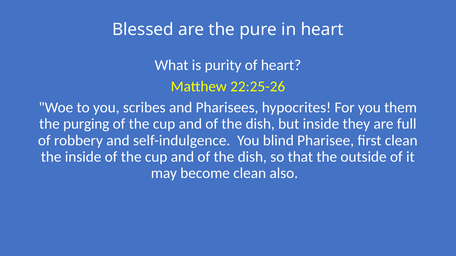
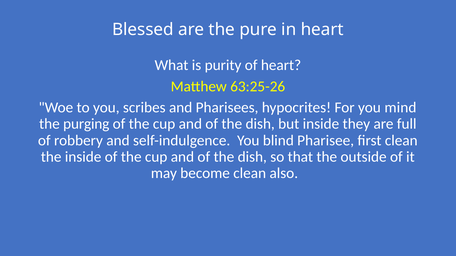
22:25-26: 22:25-26 -> 63:25-26
them: them -> mind
